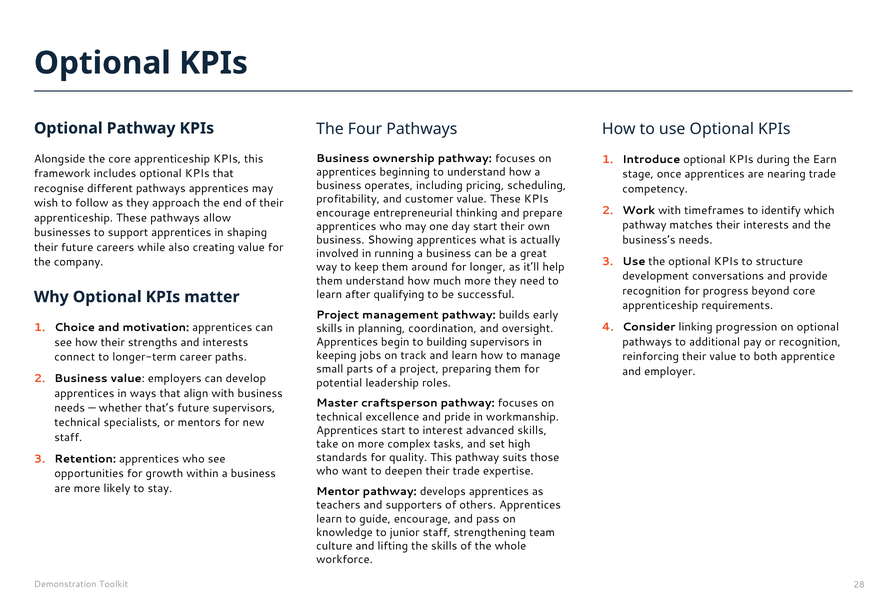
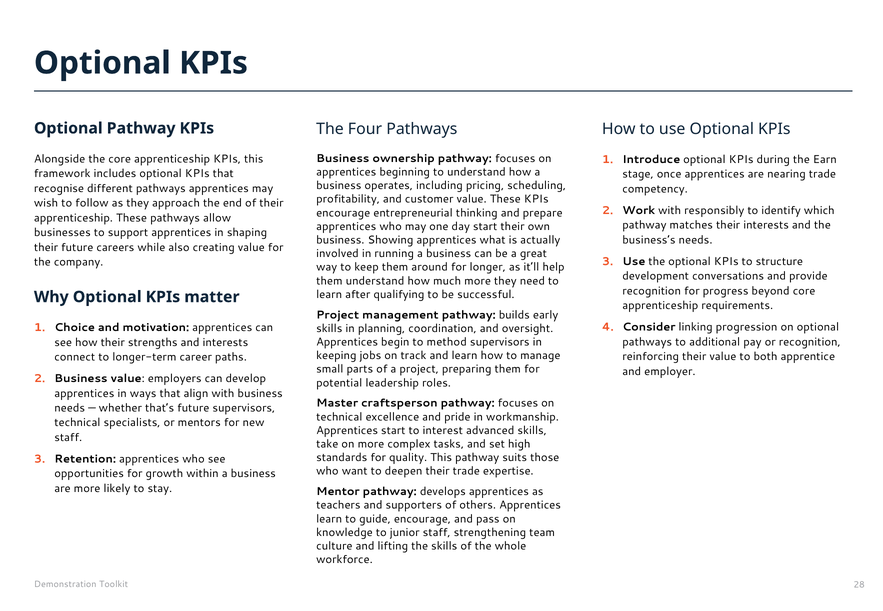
timeframes: timeframes -> responsibly
building: building -> method
